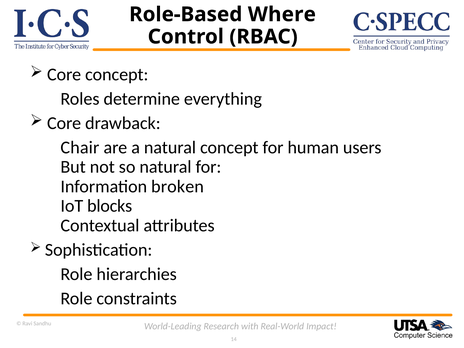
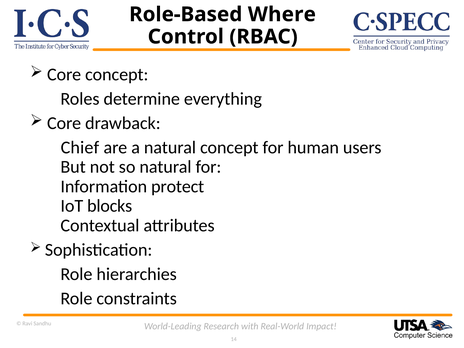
Chair: Chair -> Chief
broken: broken -> protect
